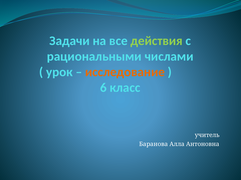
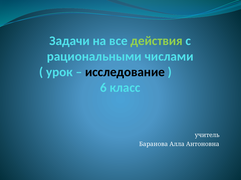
исследование colour: orange -> black
